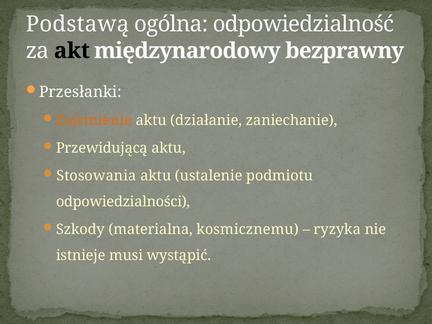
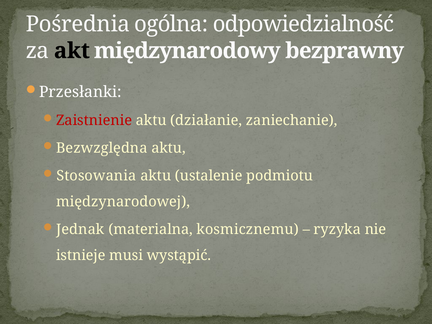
Podstawą: Podstawą -> Pośrednia
Zaistnienie colour: orange -> red
Przewidującą: Przewidującą -> Bezwzględna
odpowiedzialności: odpowiedzialności -> międzynarodowej
Szkody: Szkody -> Jednak
